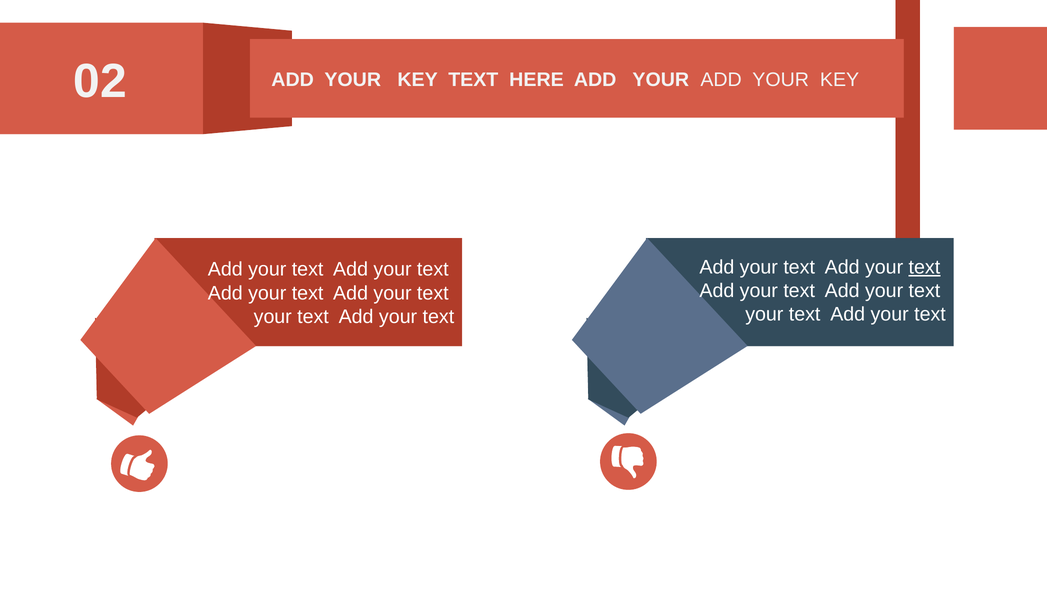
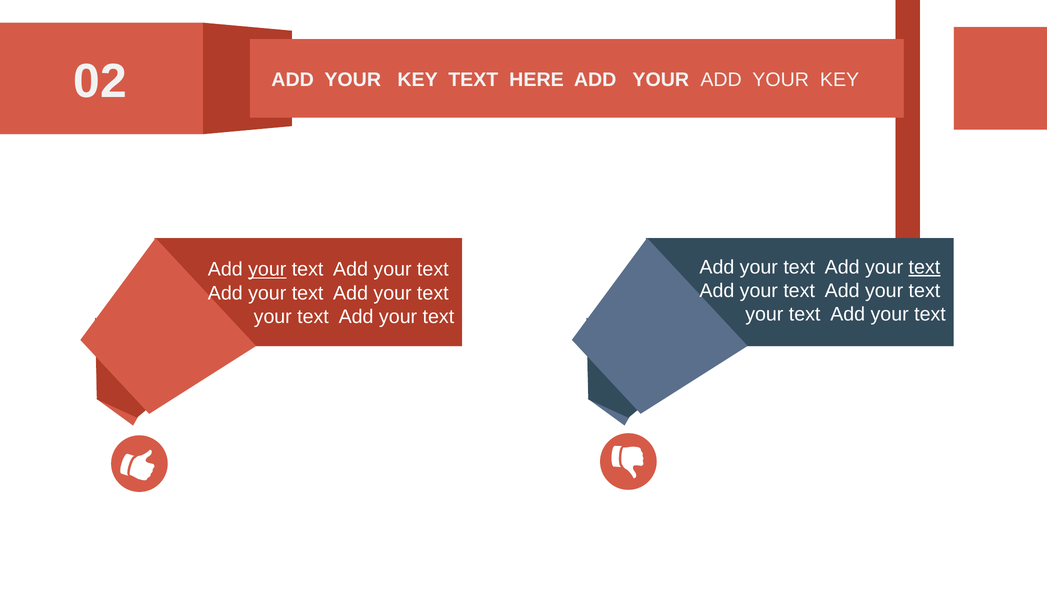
your at (267, 269) underline: none -> present
